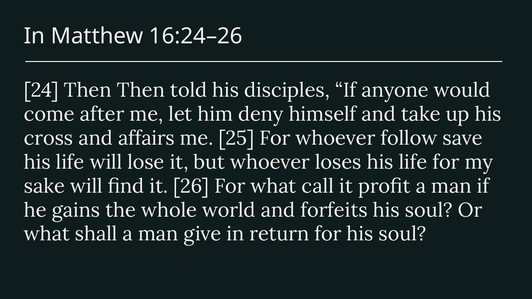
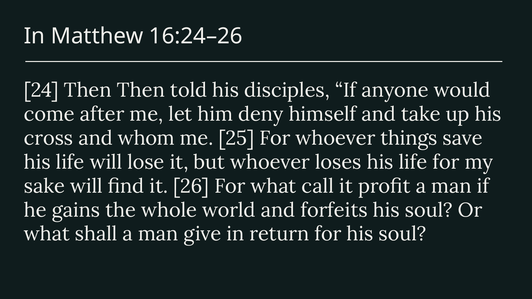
affairs: affairs -> whom
follow: follow -> things
